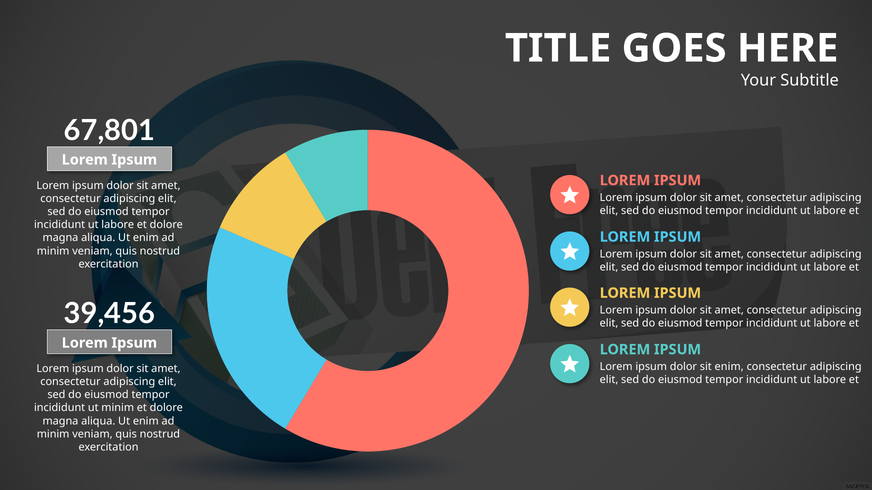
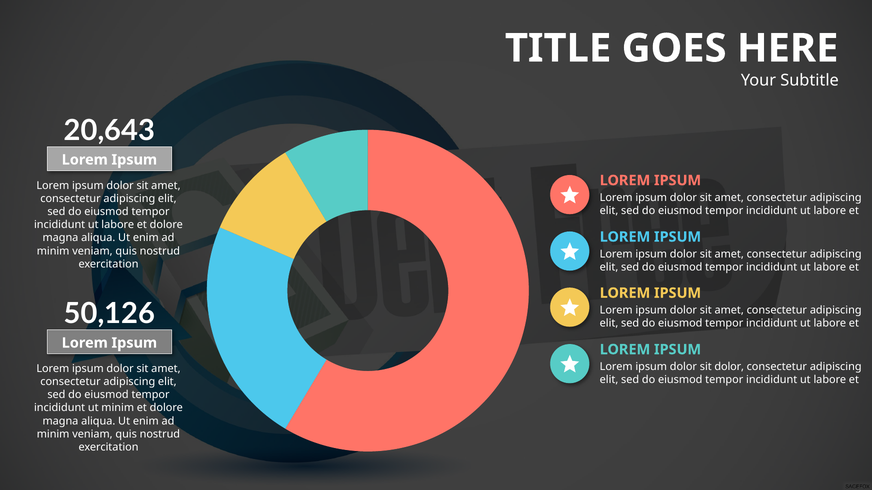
67,801: 67,801 -> 20,643
39,456: 39,456 -> 50,126
sit enim: enim -> dolor
